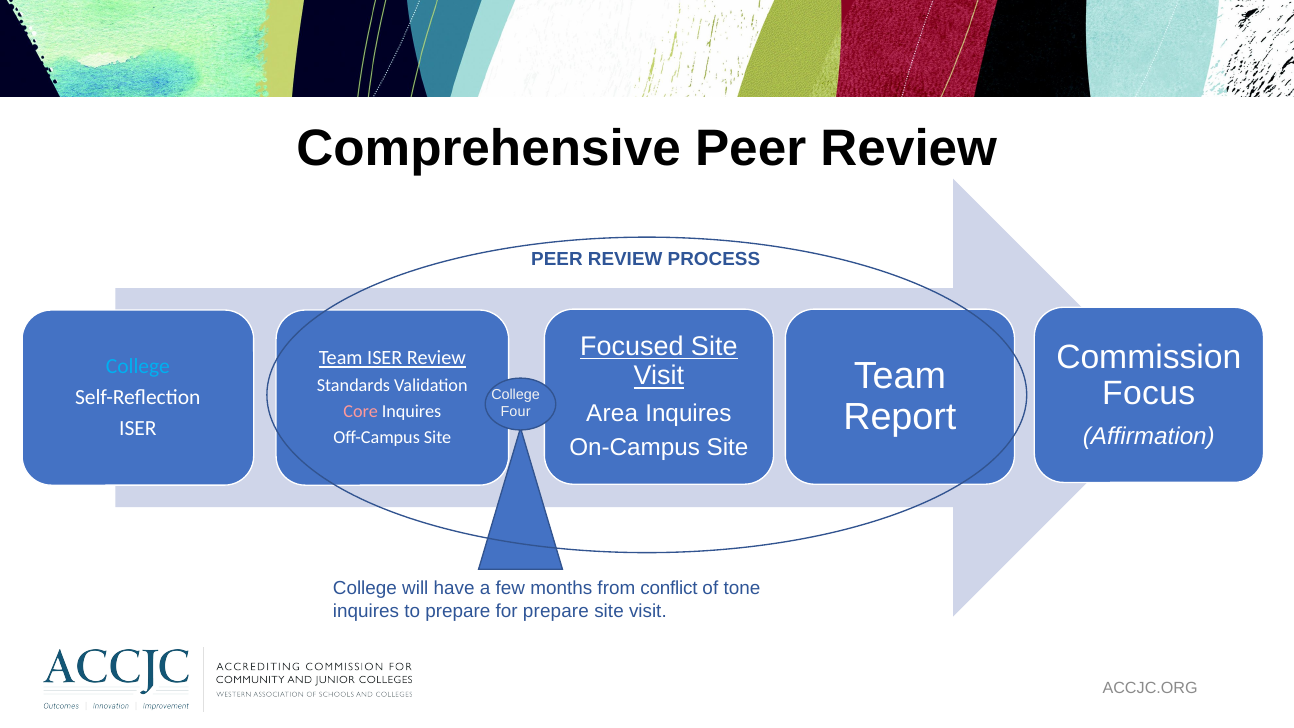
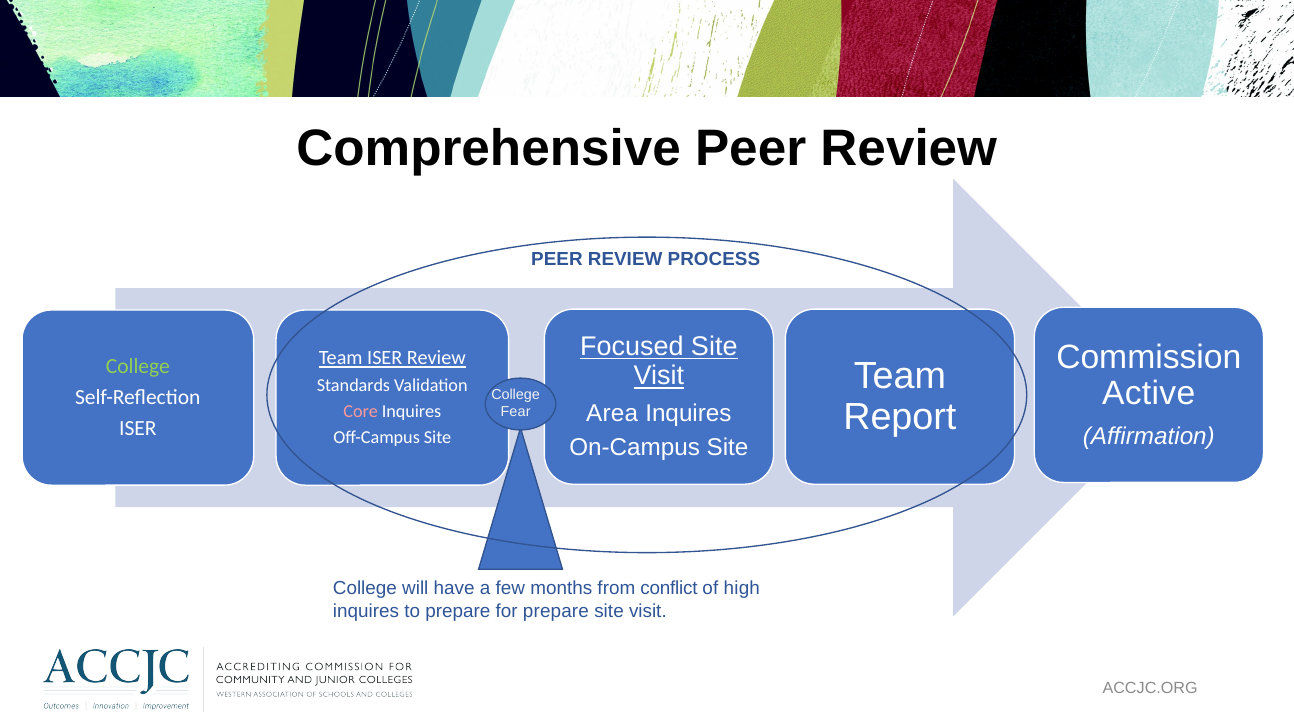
College at (138, 367) colour: light blue -> light green
Focus: Focus -> Active
Four: Four -> Fear
tone: tone -> high
